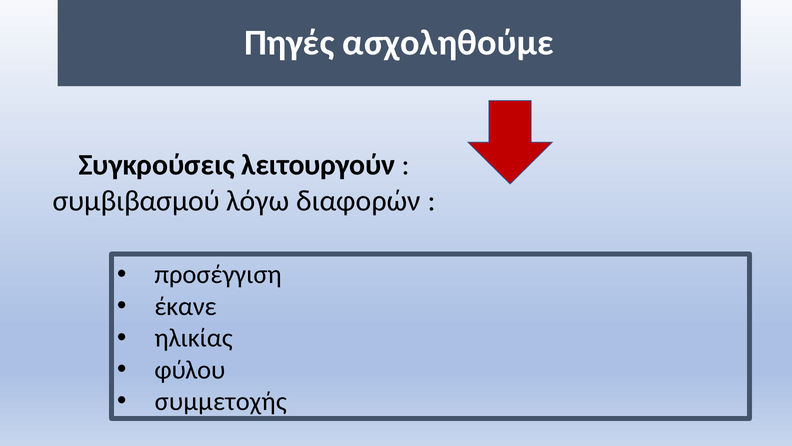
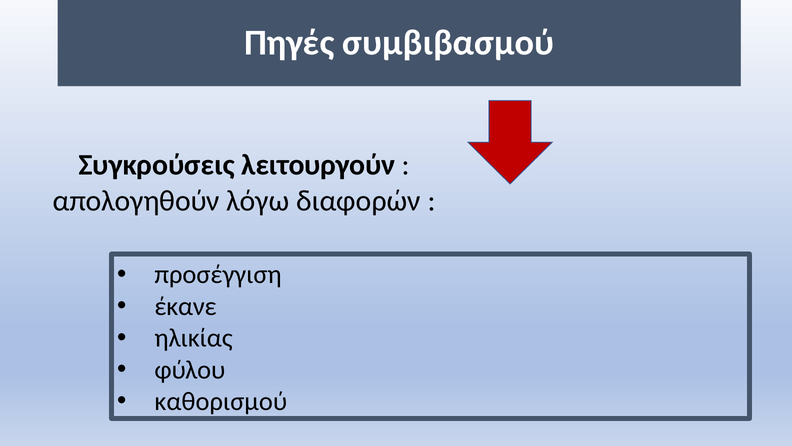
ασχοληθούμε: ασχοληθούμε -> συμβιβασμού
συμβιβασμού: συμβιβασμού -> απολογηθούν
συμμετοχής: συμμετοχής -> καθορισμού
